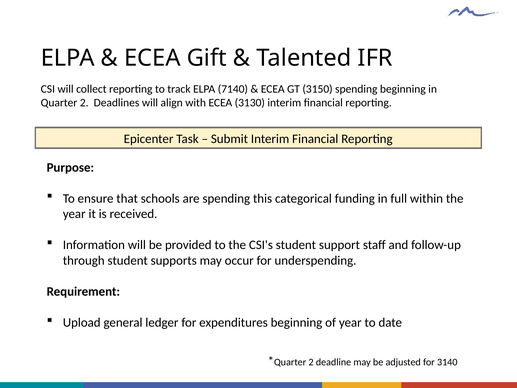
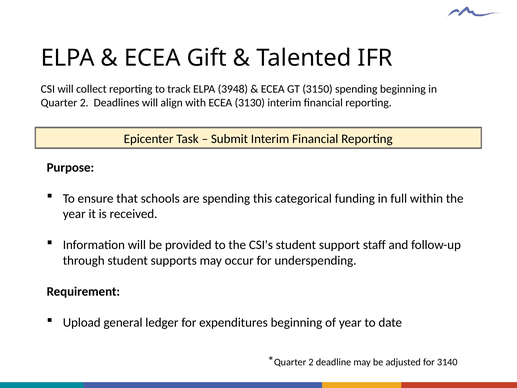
7140: 7140 -> 3948
